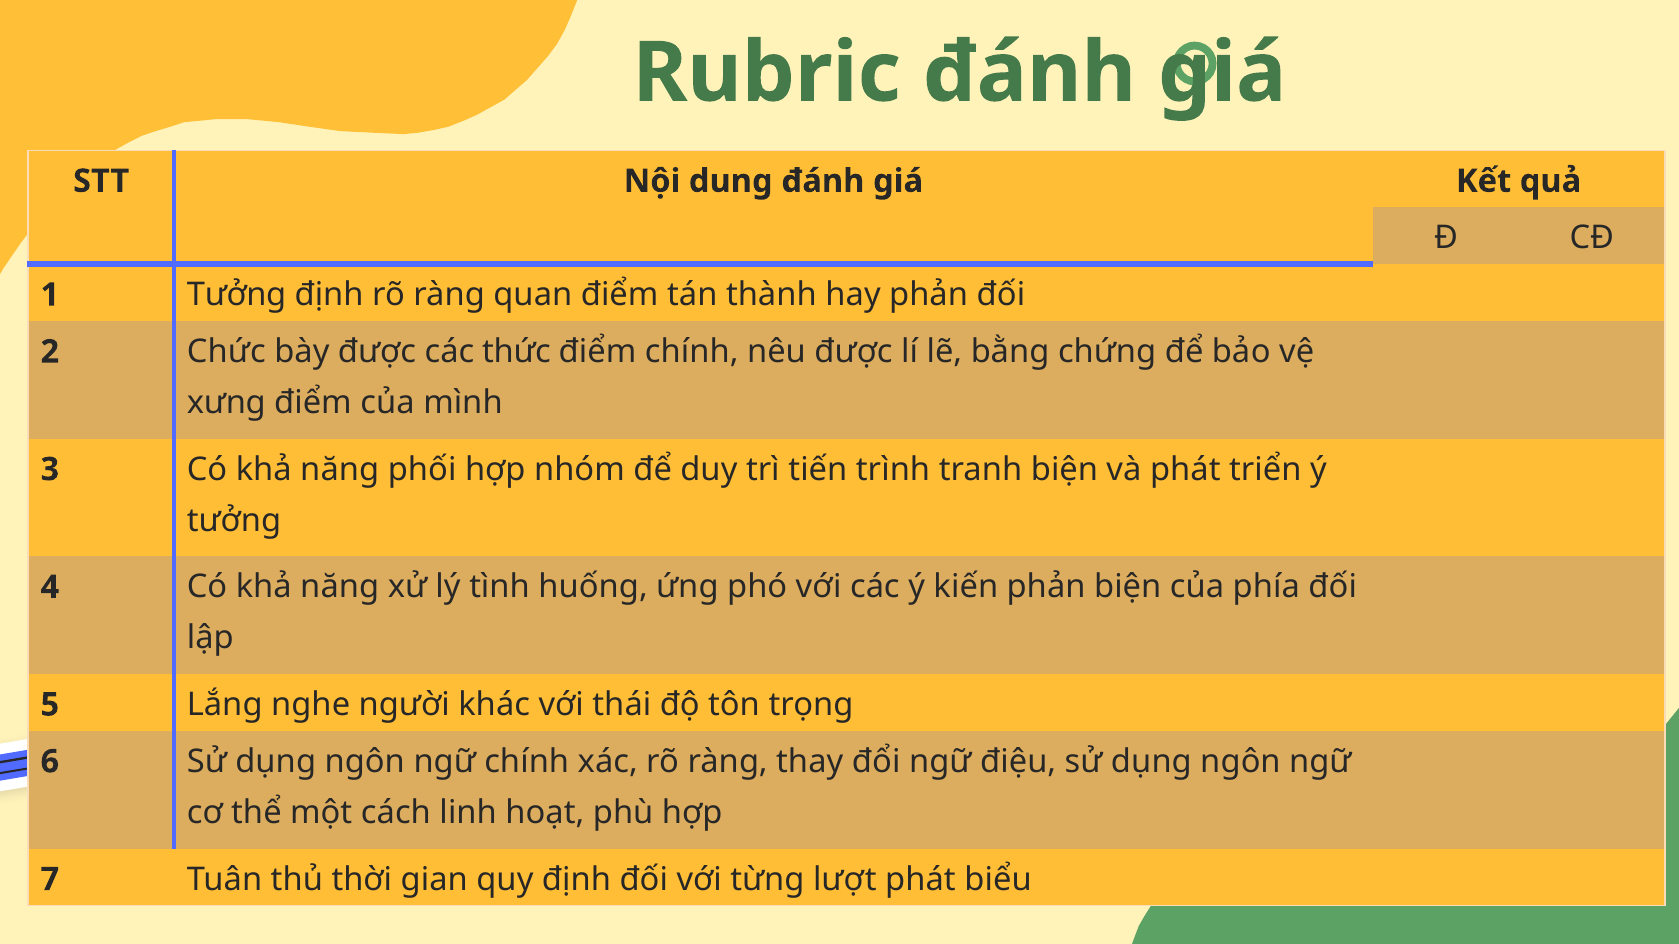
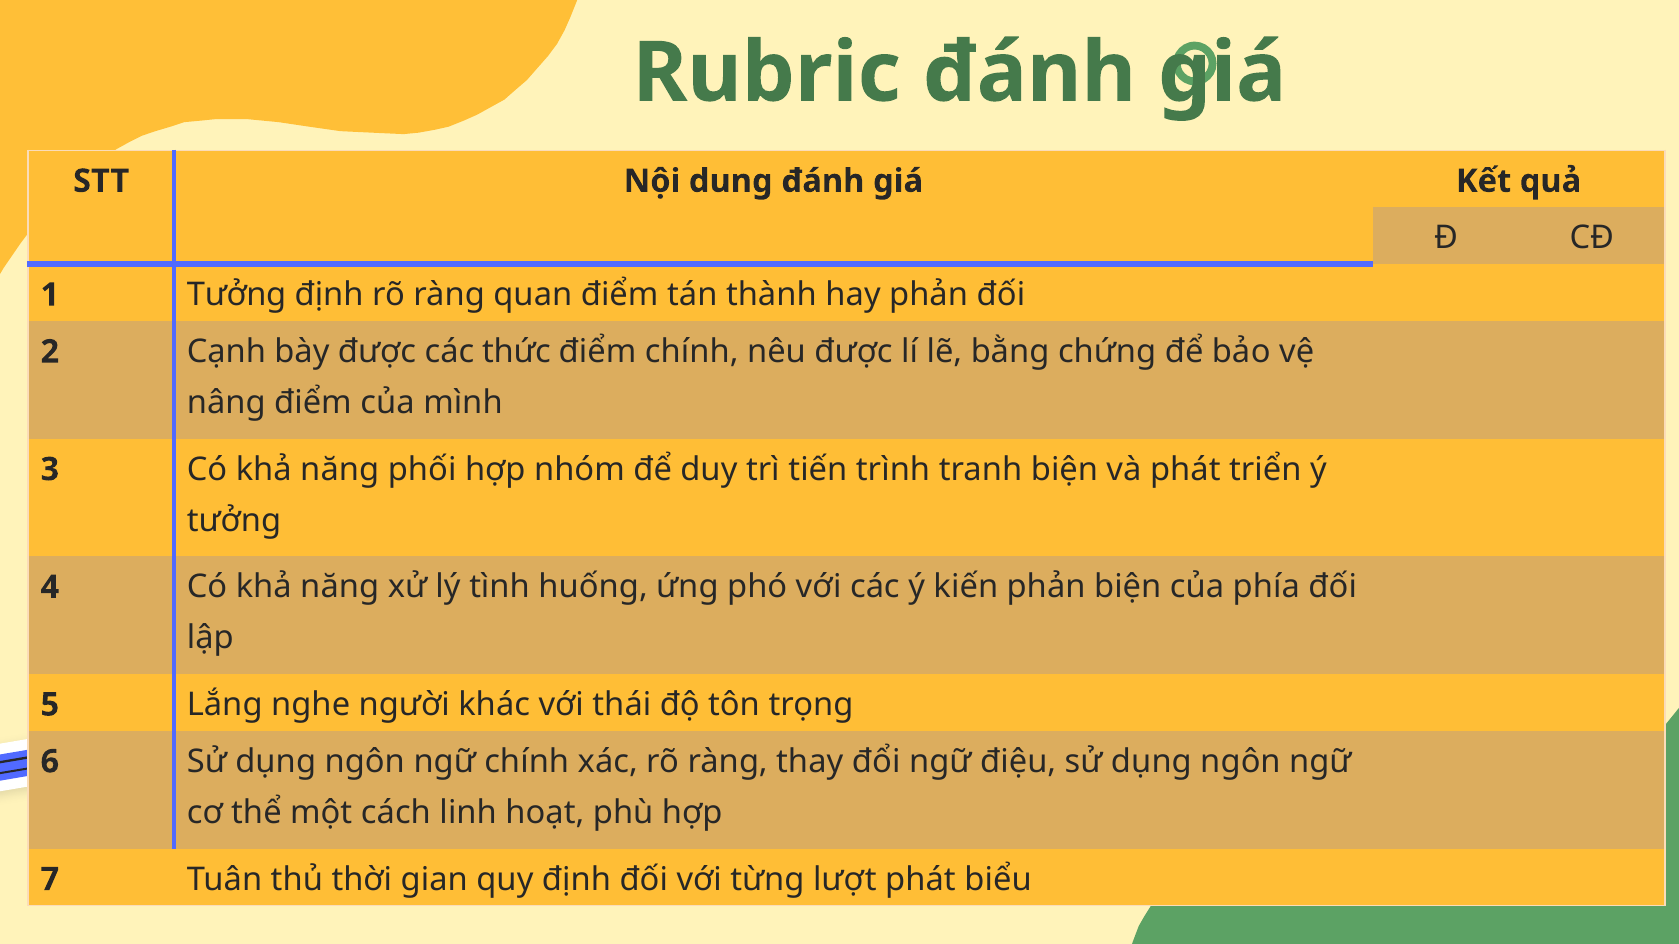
Chức: Chức -> Cạnh
xưng: xưng -> nâng
